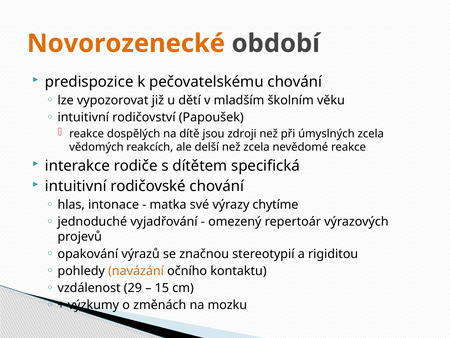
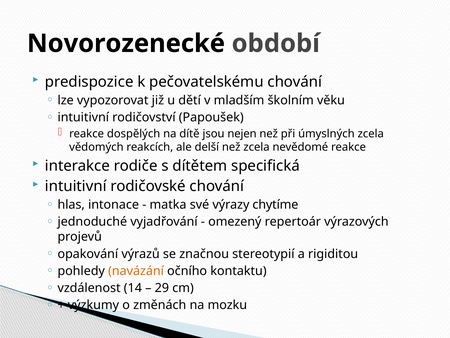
Novorozenecké colour: orange -> black
zdroji: zdroji -> nejen
29: 29 -> 14
15: 15 -> 29
